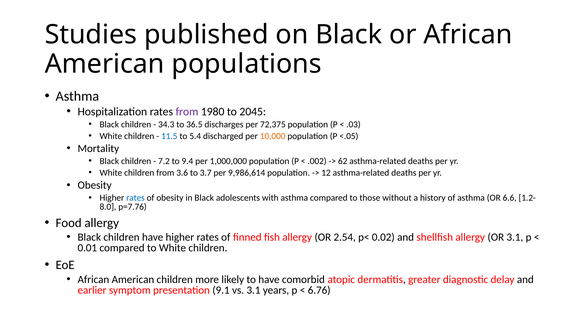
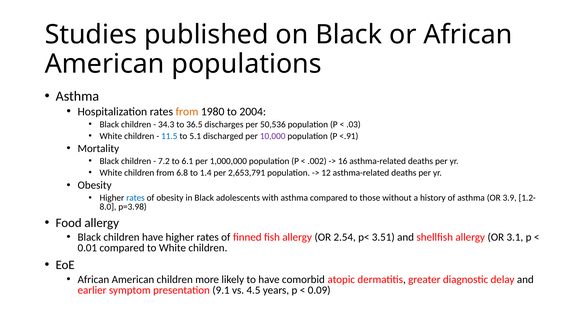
from at (187, 111) colour: purple -> orange
2045: 2045 -> 2004
72,375: 72,375 -> 50,536
5.4: 5.4 -> 5.1
10,000 colour: orange -> purple
<.05: <.05 -> <.91
9.4: 9.4 -> 6.1
62: 62 -> 16
3.6: 3.6 -> 6.8
3.7: 3.7 -> 1.4
9,986,614: 9,986,614 -> 2,653,791
6.6: 6.6 -> 3.9
p=7.76: p=7.76 -> p=3.98
0.02: 0.02 -> 3.51
vs 3.1: 3.1 -> 4.5
6.76: 6.76 -> 0.09
